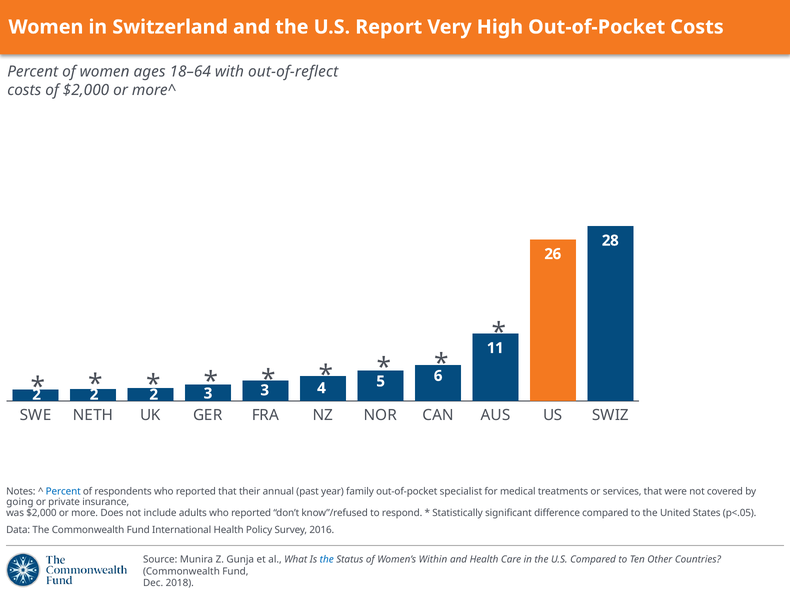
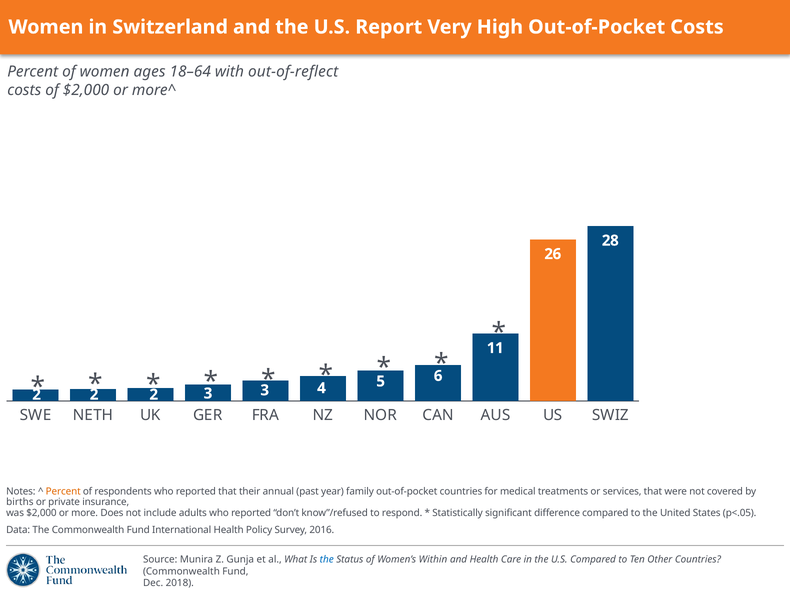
Percent at (63, 491) colour: blue -> orange
out-of-pocket specialist: specialist -> countries
going: going -> births
